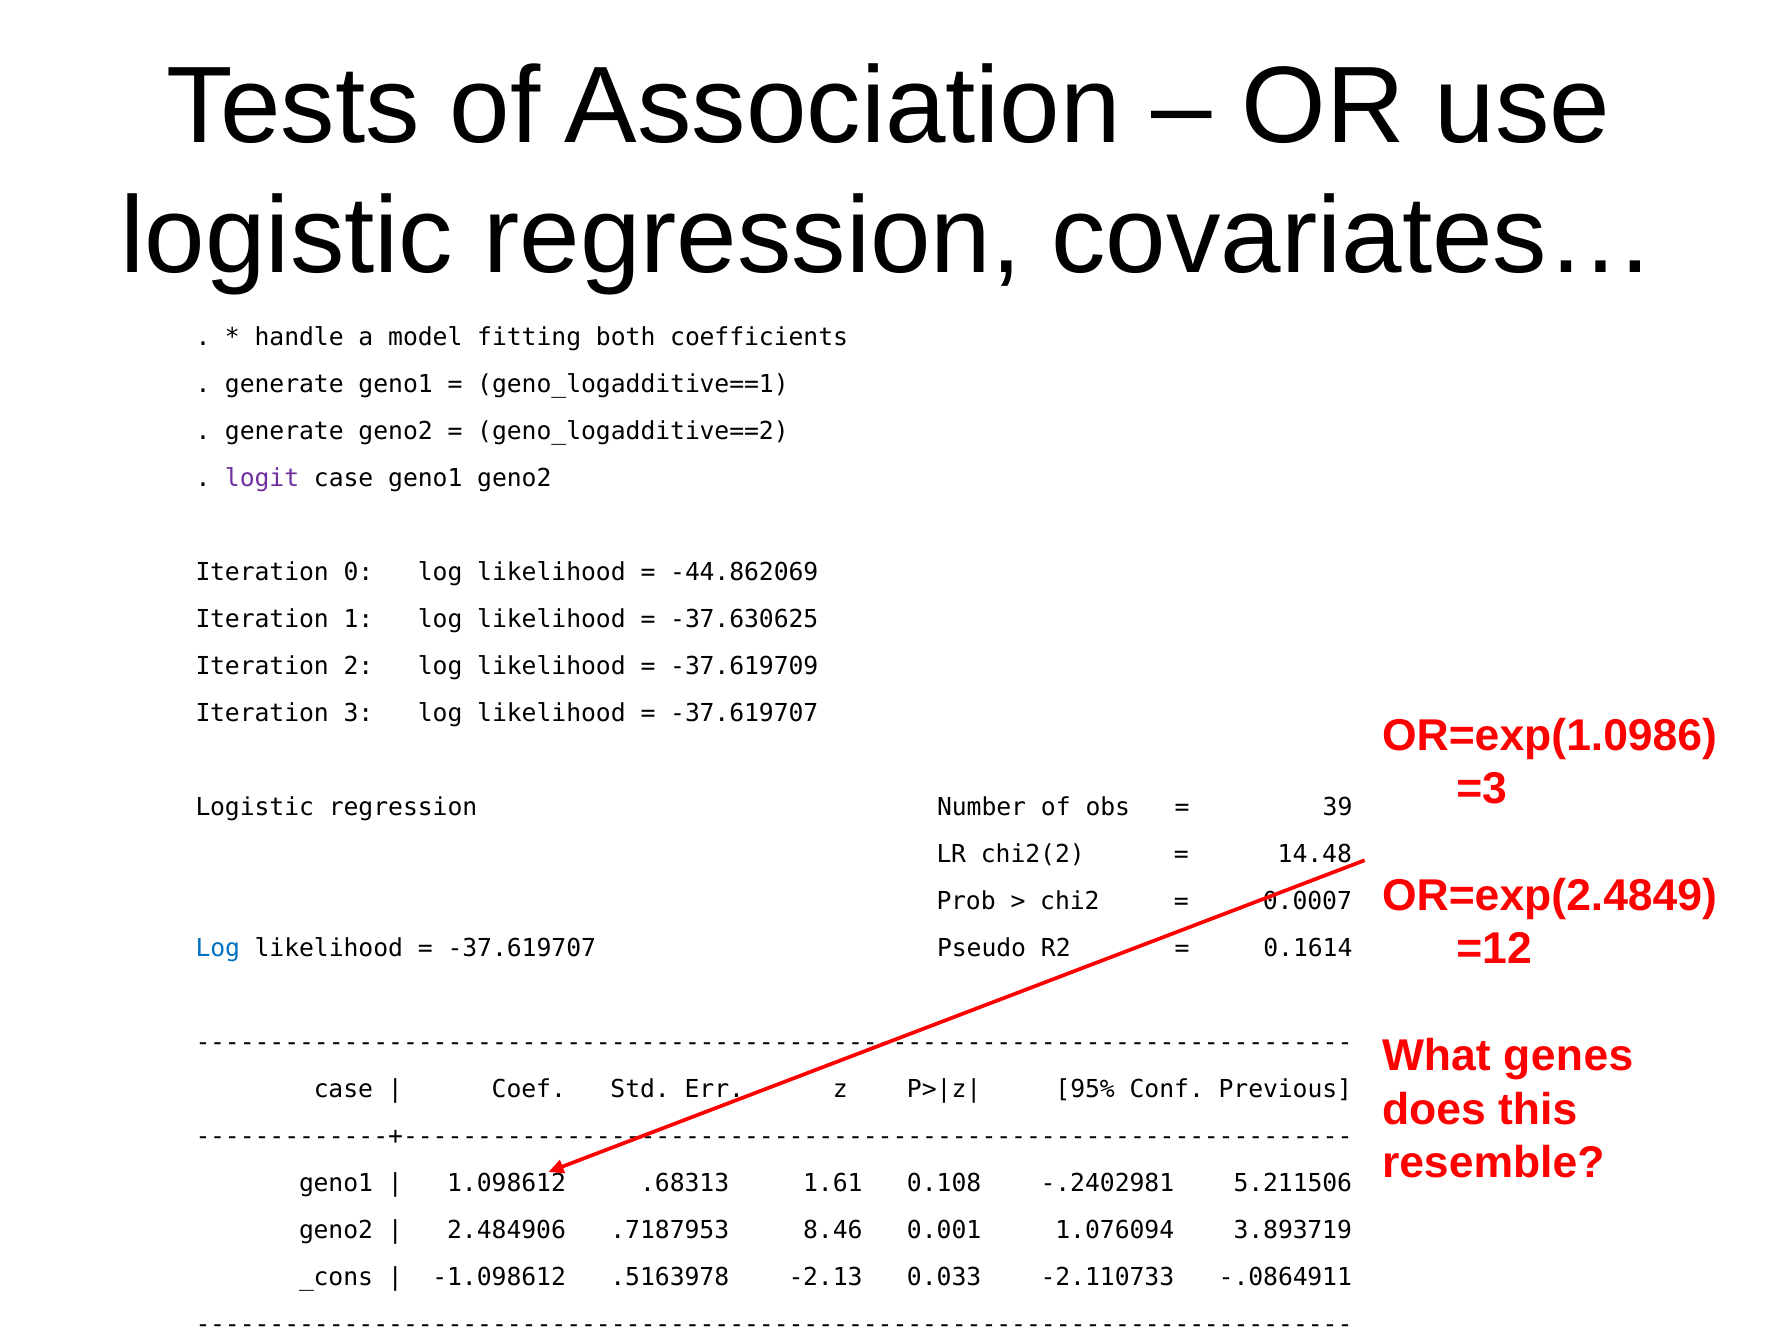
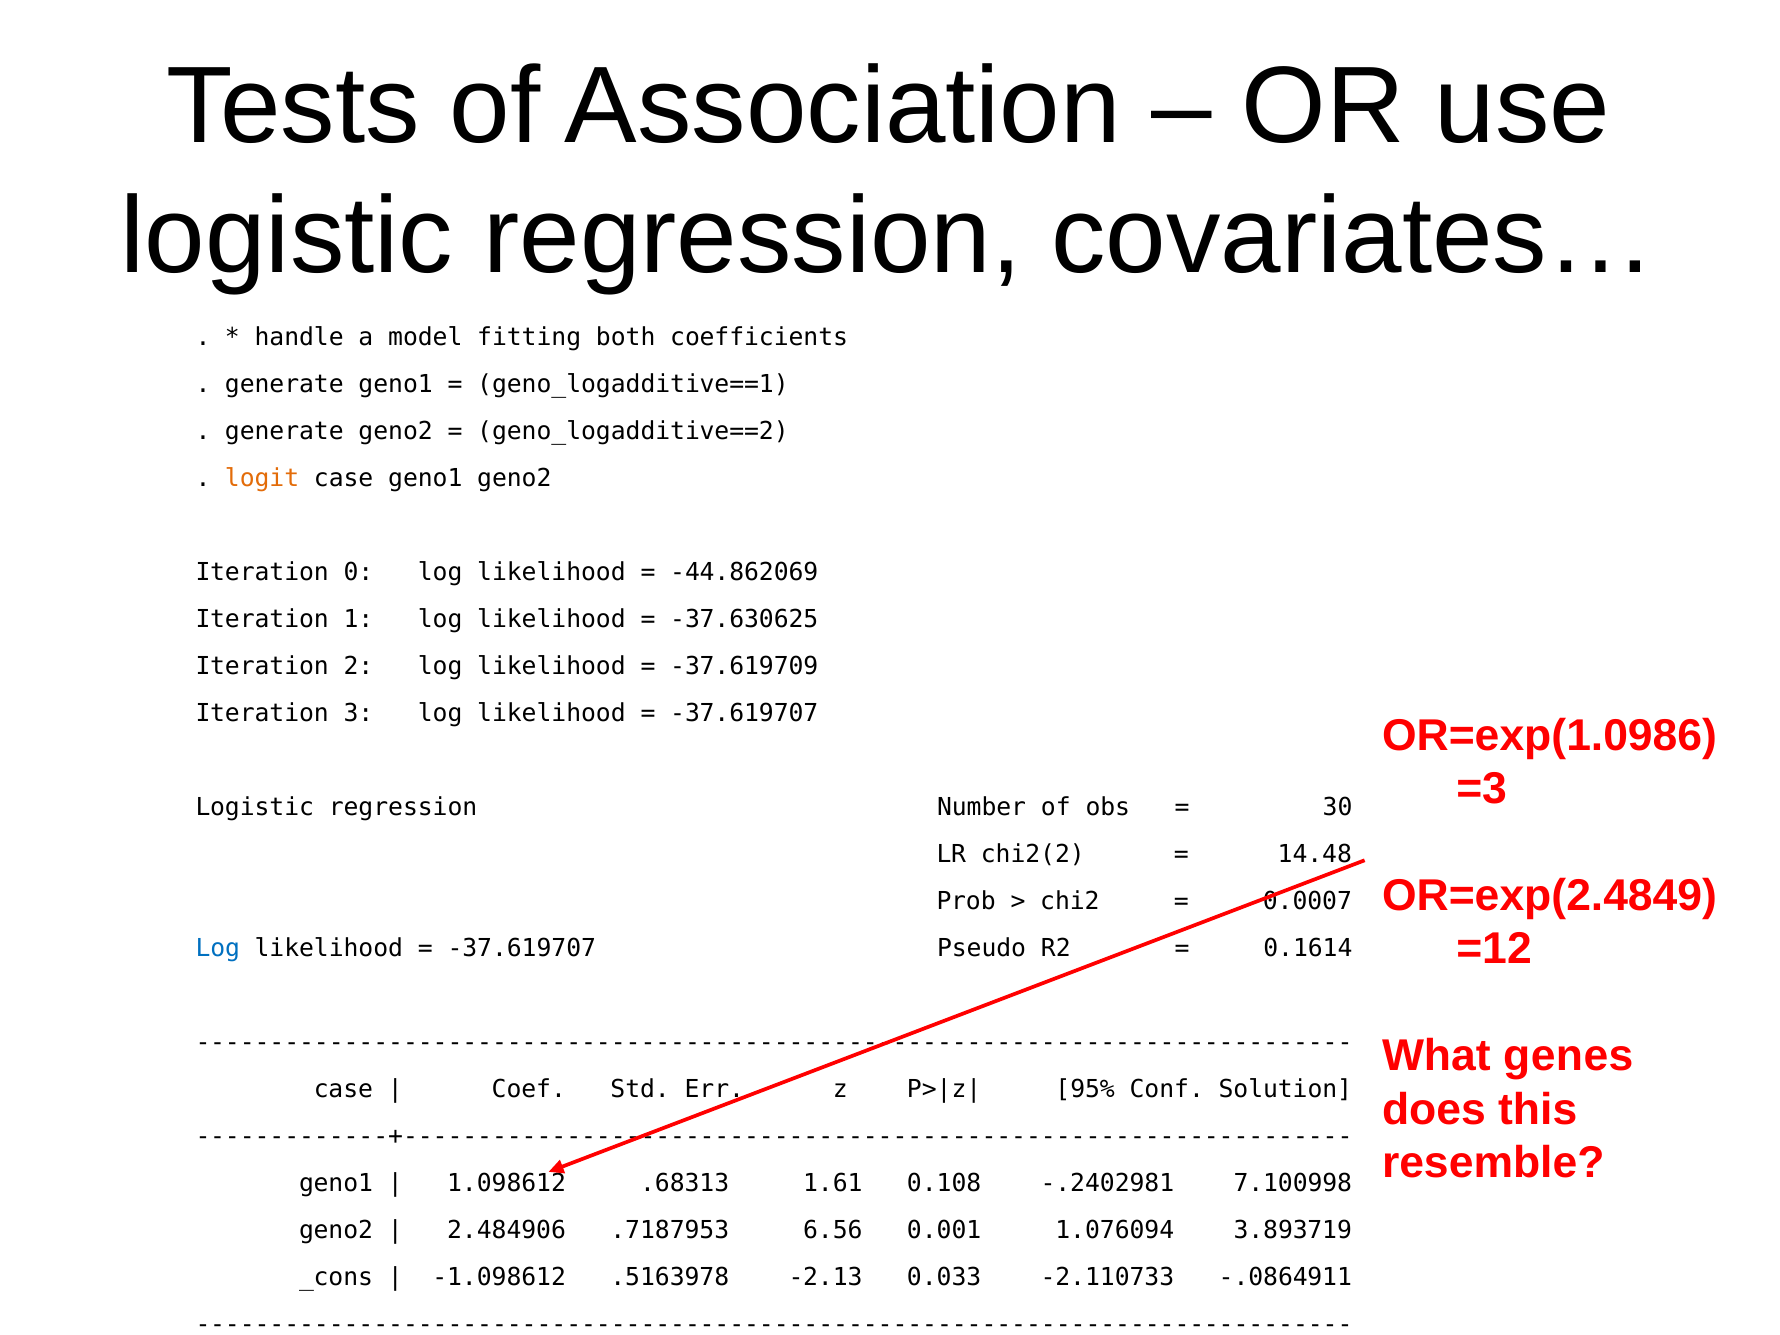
logit colour: purple -> orange
39: 39 -> 30
Previous: Previous -> Solution
5.211506: 5.211506 -> 7.100998
8.46: 8.46 -> 6.56
